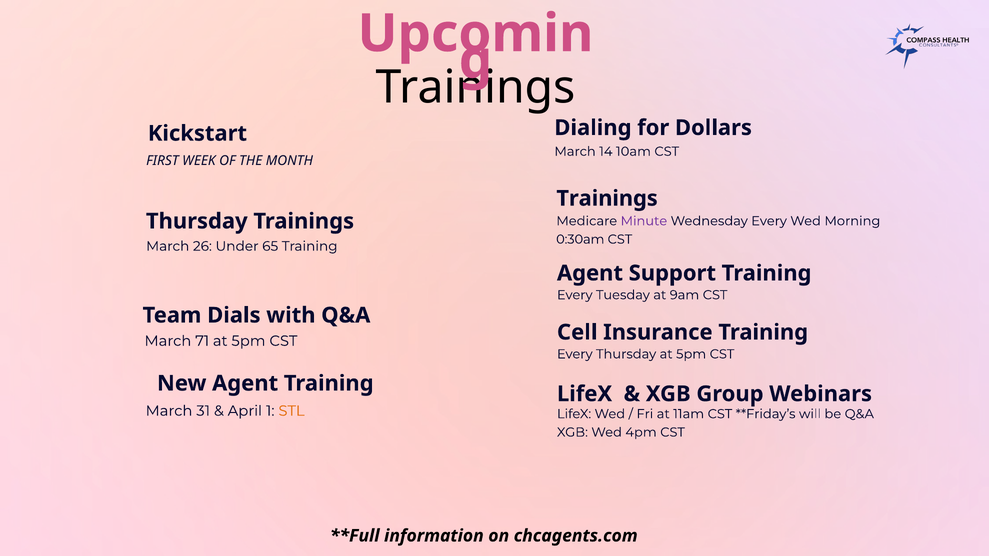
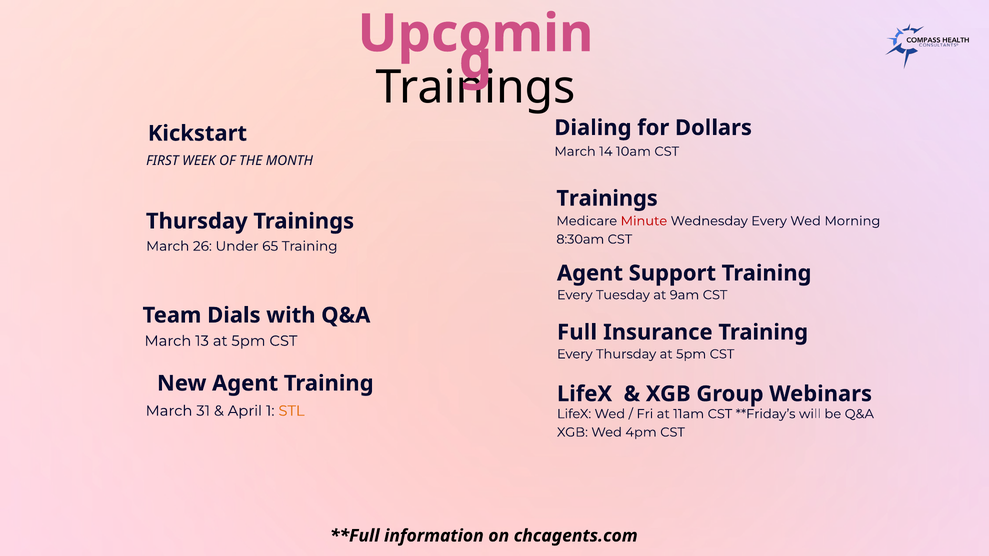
Minute colour: purple -> red
0:30am: 0:30am -> 8:30am
Cell: Cell -> Full
71: 71 -> 13
